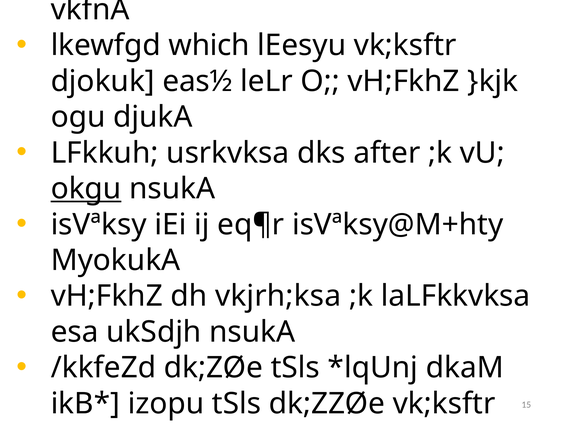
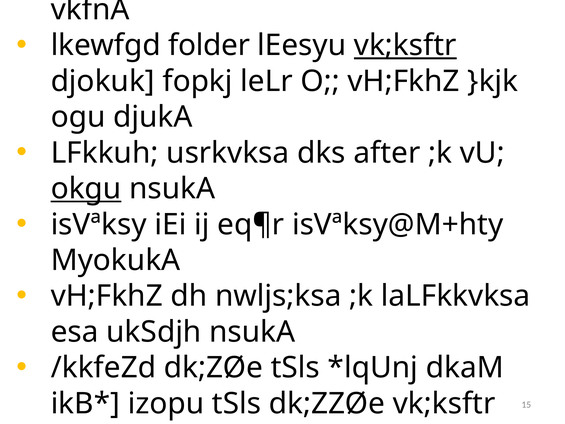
which: which -> folder
vk;ksftr at (405, 45) underline: none -> present
eas½: eas½ -> fopkj
vkjrh;ksa: vkjrh;ksa -> nwljs;ksa
